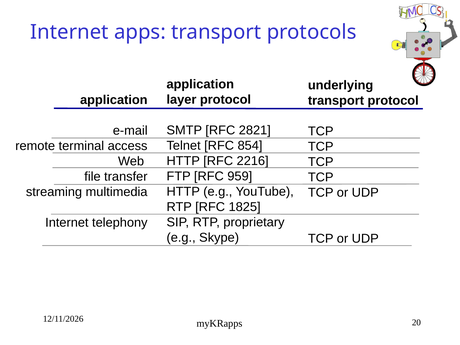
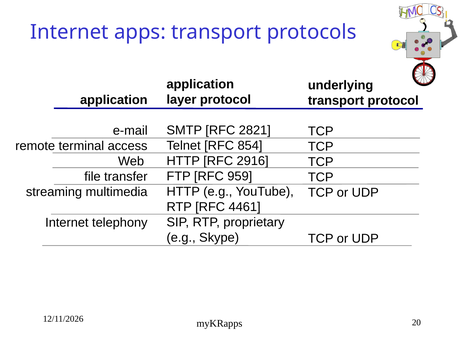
2216: 2216 -> 2916
1825: 1825 -> 4461
